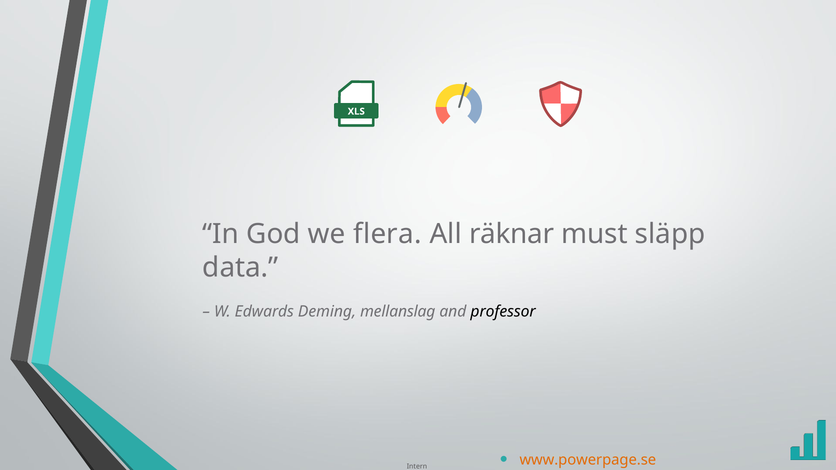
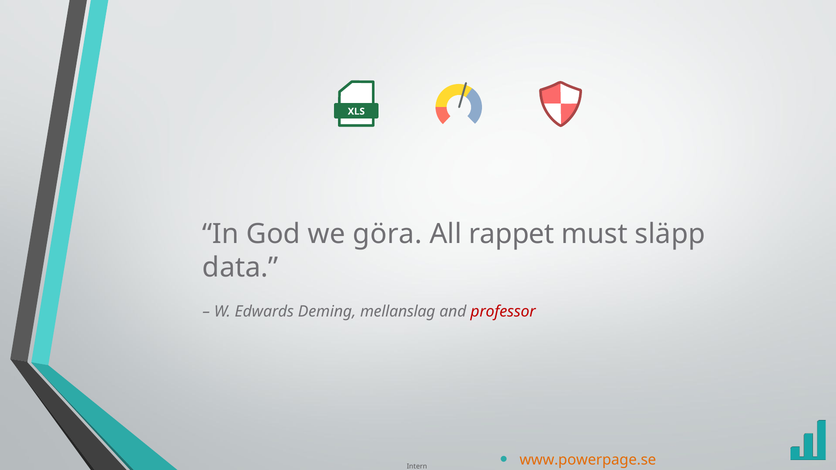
flera: flera -> göra
räknar: räknar -> rappet
professor colour: black -> red
